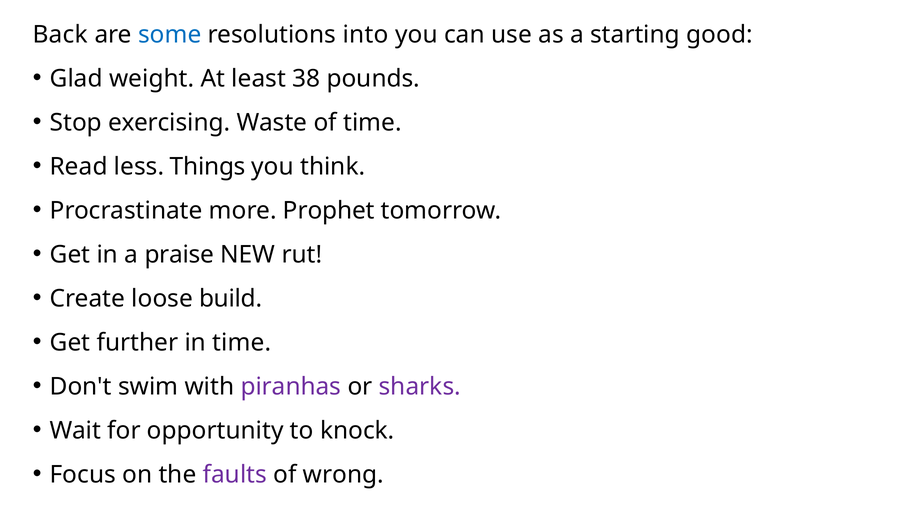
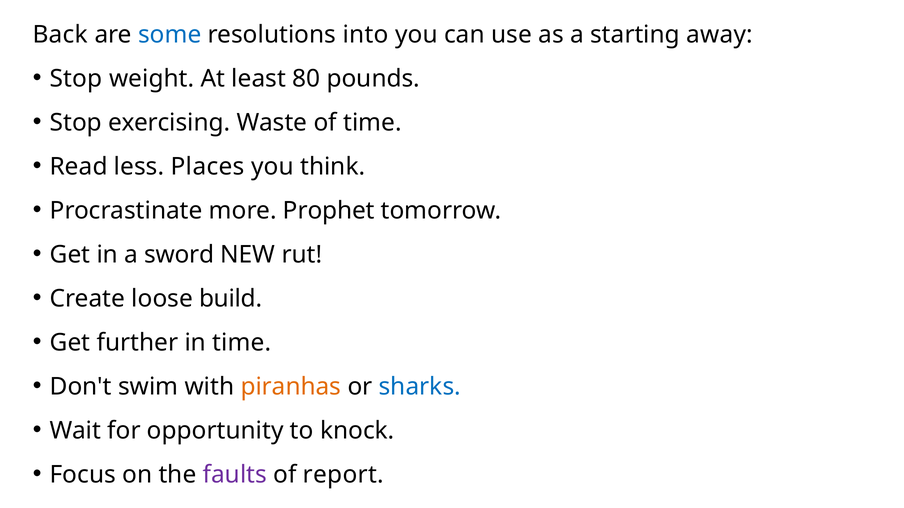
good: good -> away
Glad at (76, 79): Glad -> Stop
38: 38 -> 80
Things: Things -> Places
praise: praise -> sword
piranhas colour: purple -> orange
sharks colour: purple -> blue
wrong: wrong -> report
